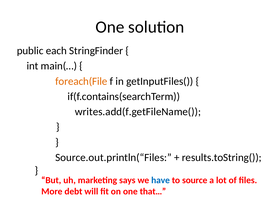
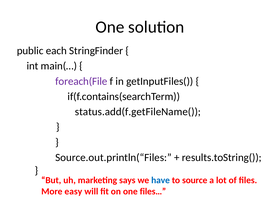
foreach(File colour: orange -> purple
writes.add(f.getFileName(: writes.add(f.getFileName( -> status.add(f.getFileName(
debt: debt -> easy
that…: that… -> files…
